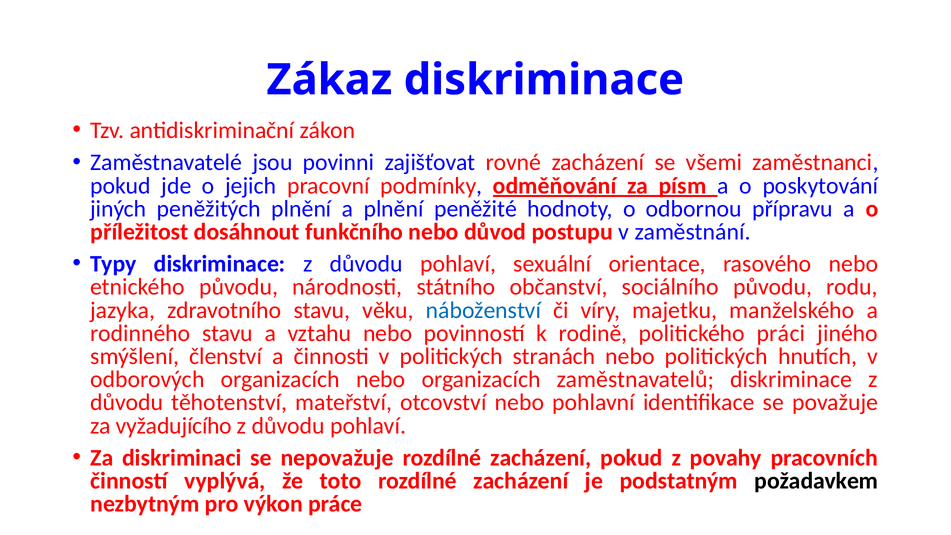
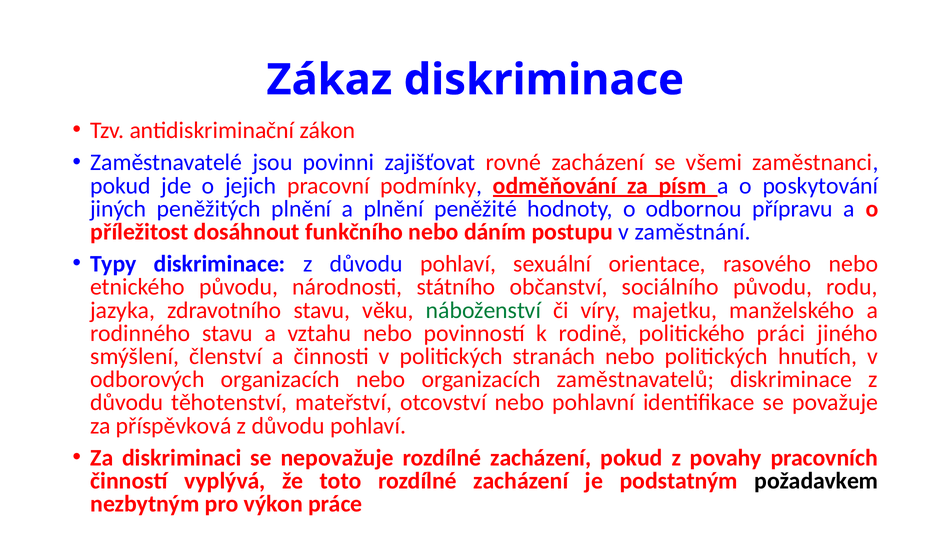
důvod: důvod -> dáním
náboženství colour: blue -> green
vyžadujícího: vyžadujícího -> příspěvková
